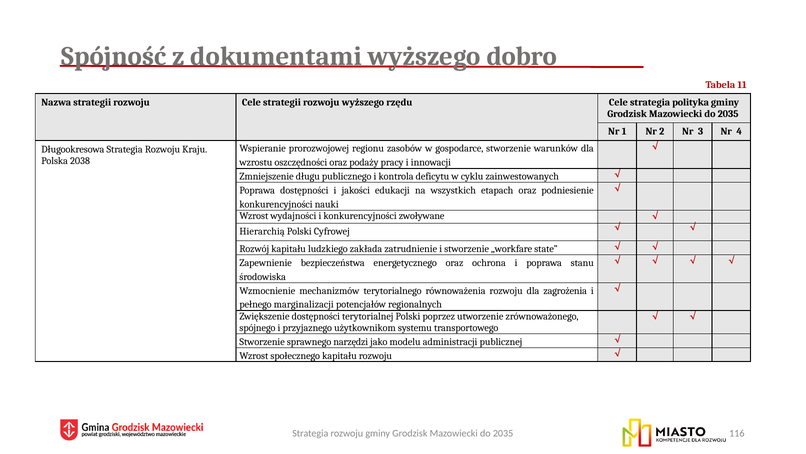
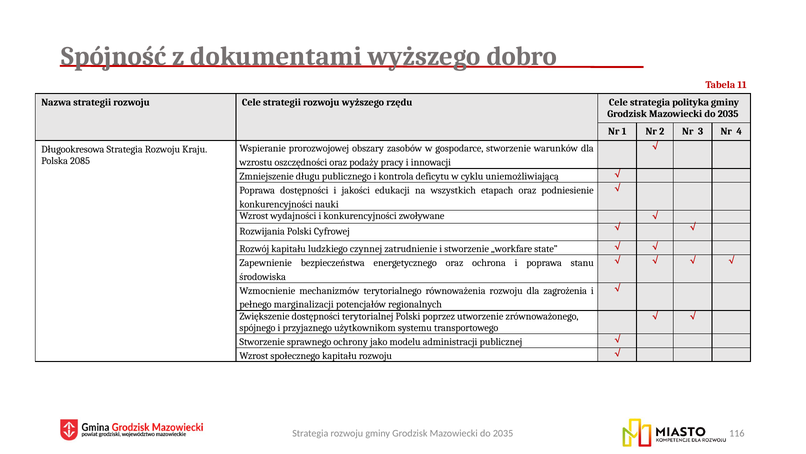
regionu: regionu -> obszary
2038: 2038 -> 2085
zainwestowanych: zainwestowanych -> uniemożliwiającą
Hierarchią: Hierarchią -> Rozwijania
zakłada: zakłada -> czynnej
narzędzi: narzędzi -> ochrony
